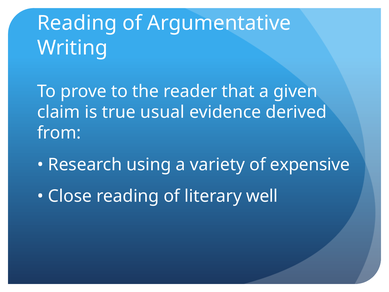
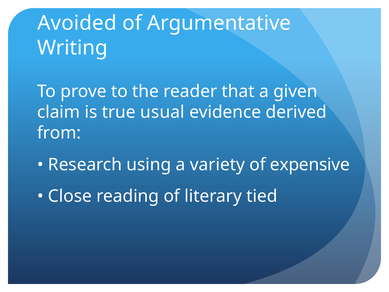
Reading at (77, 23): Reading -> Avoided
well: well -> tied
